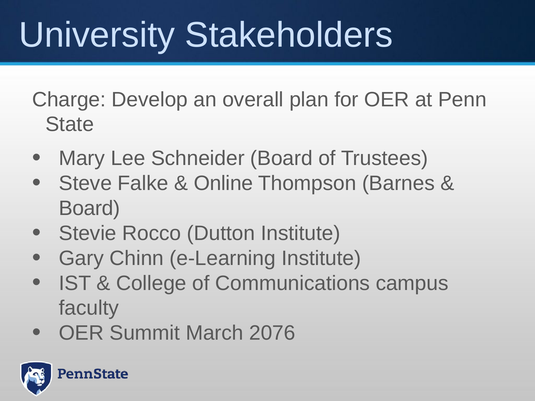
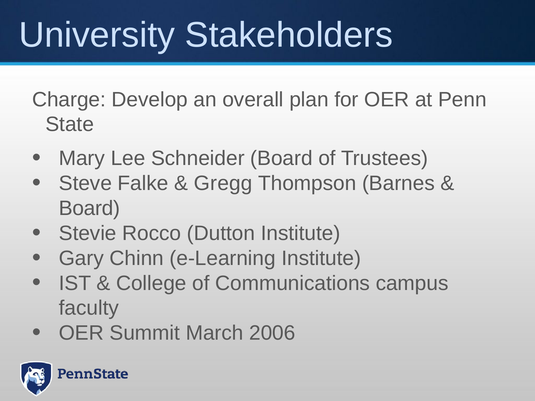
Online: Online -> Gregg
2076: 2076 -> 2006
